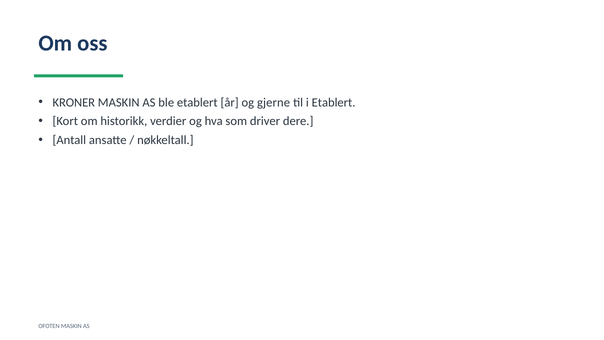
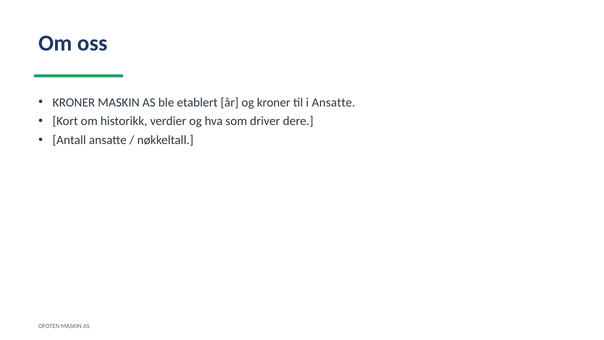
og gjerne: gjerne -> kroner
i Etablert: Etablert -> Ansatte
